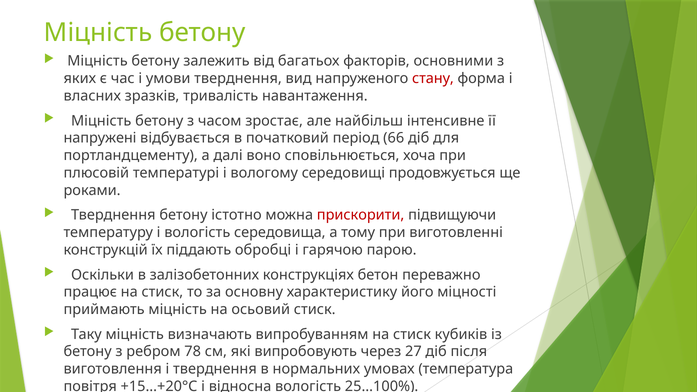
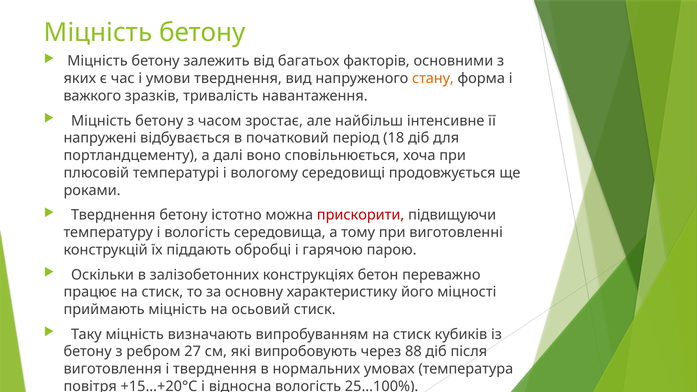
стану colour: red -> orange
власних: власних -> важкого
66: 66 -> 18
78: 78 -> 27
27: 27 -> 88
